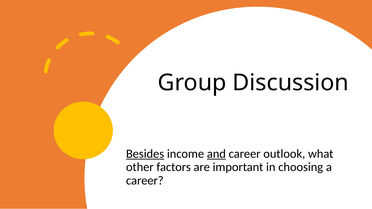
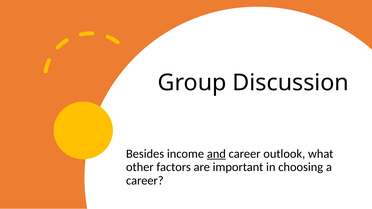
Besides underline: present -> none
